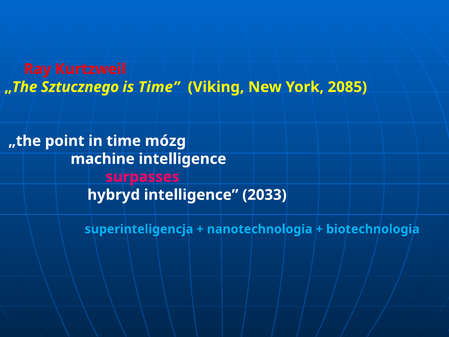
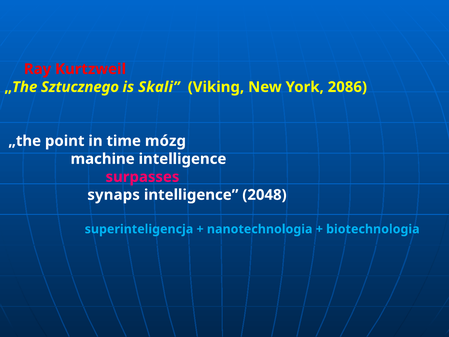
is Time: Time -> Skali
2085: 2085 -> 2086
hybryd: hybryd -> synaps
2033: 2033 -> 2048
